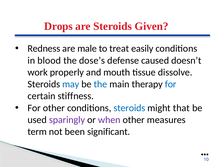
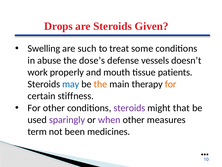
Redness: Redness -> Swelling
male: male -> such
easily: easily -> some
blood: blood -> abuse
caused: caused -> vessels
dissolve: dissolve -> patients
the at (100, 84) colour: blue -> orange
for at (171, 84) colour: blue -> orange
steroids at (129, 108) colour: blue -> purple
significant: significant -> medicines
